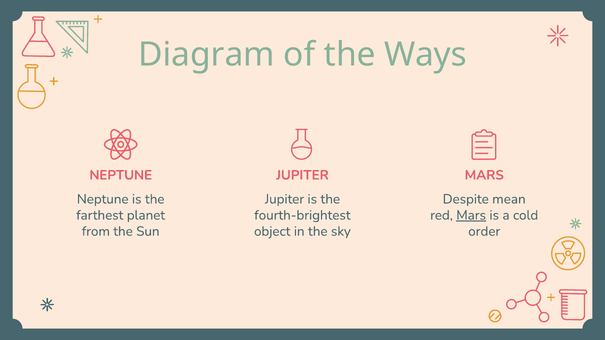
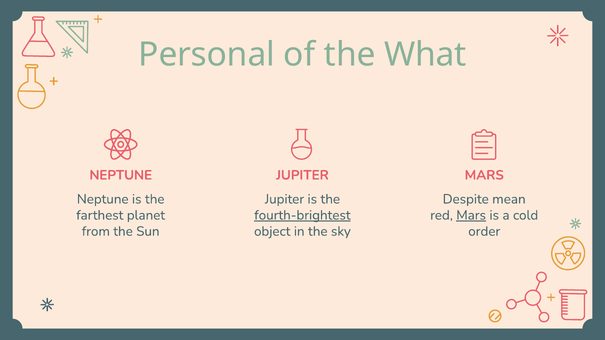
Diagram: Diagram -> Personal
Ways: Ways -> What
fourth-brightest underline: none -> present
